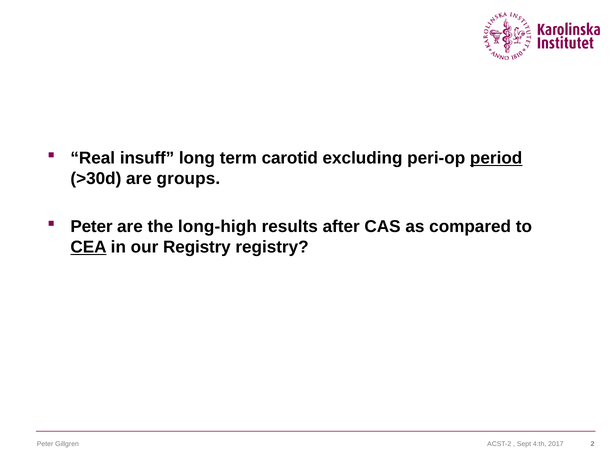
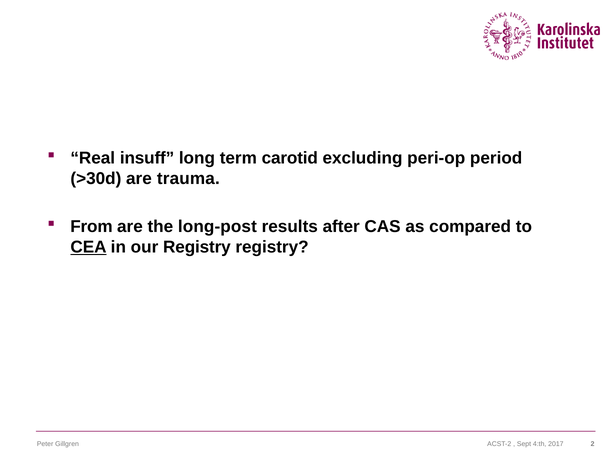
period underline: present -> none
groups: groups -> trauma
Peter at (91, 227): Peter -> From
long-high: long-high -> long-post
